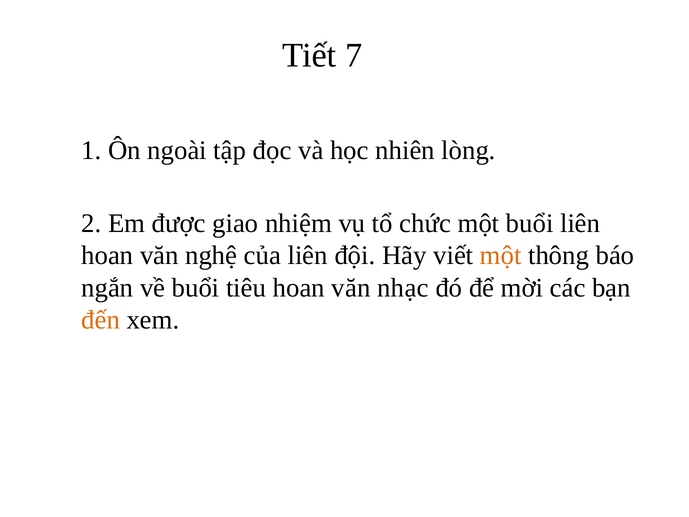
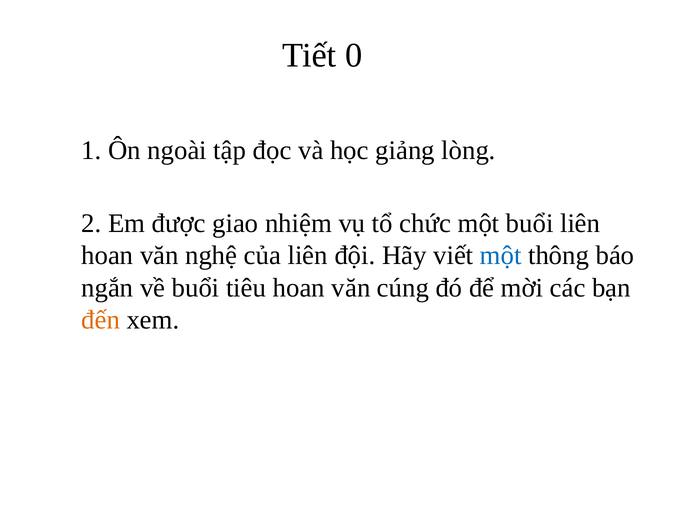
7: 7 -> 0
nhiên: nhiên -> giảng
một at (501, 255) colour: orange -> blue
nhạc: nhạc -> cúng
